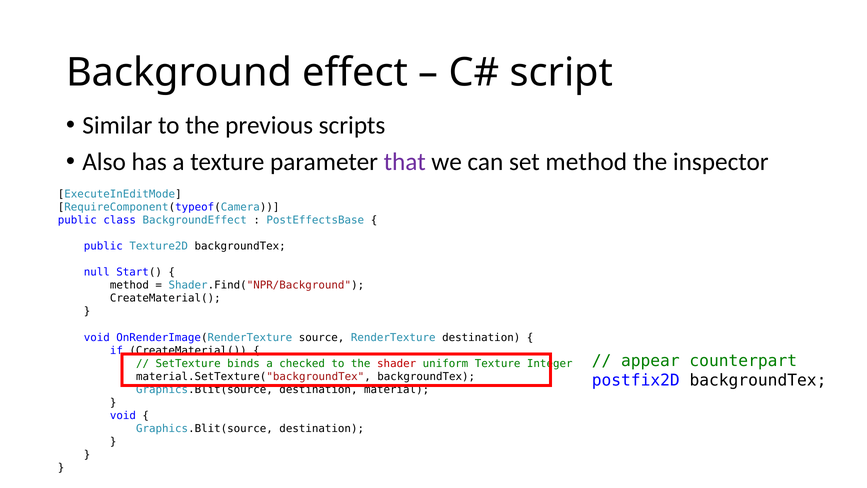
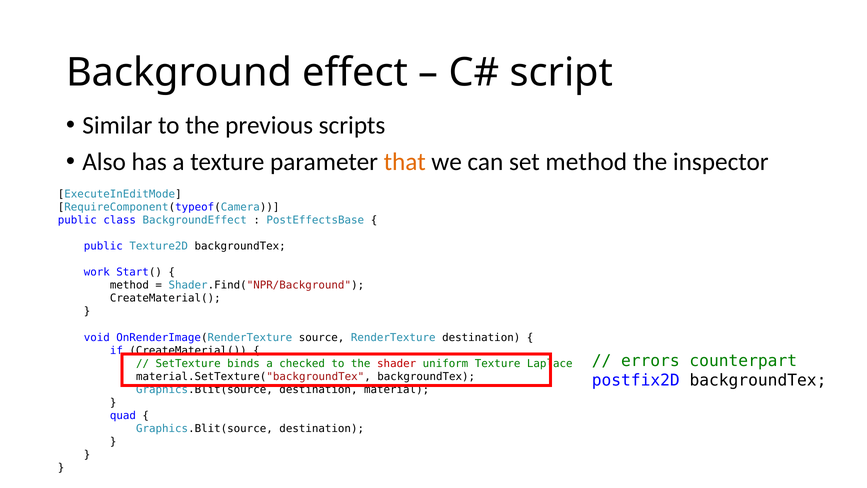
that colour: purple -> orange
null: null -> work
appear: appear -> errors
Integer: Integer -> Laplace
void at (123, 415): void -> quad
